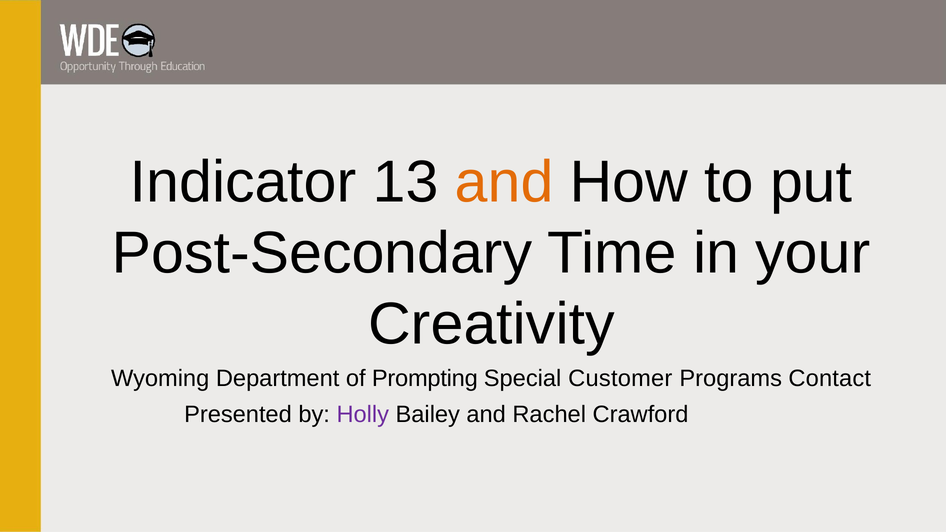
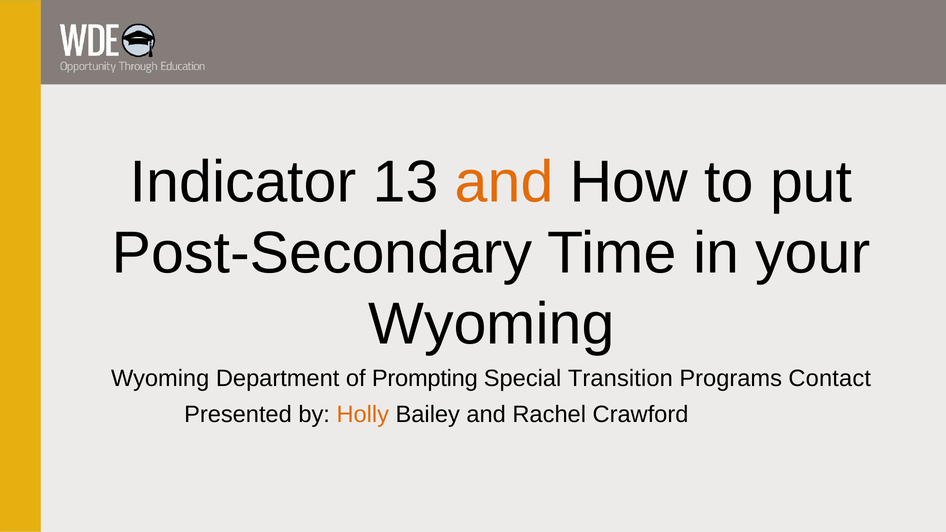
Creativity at (491, 324): Creativity -> Wyoming
Customer: Customer -> Transition
Holly colour: purple -> orange
